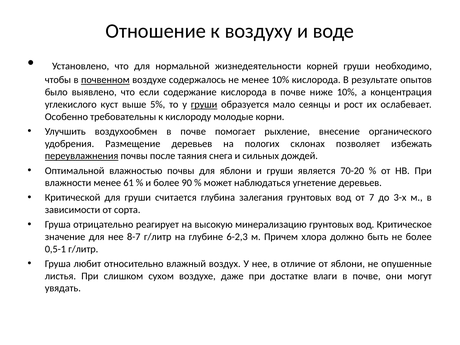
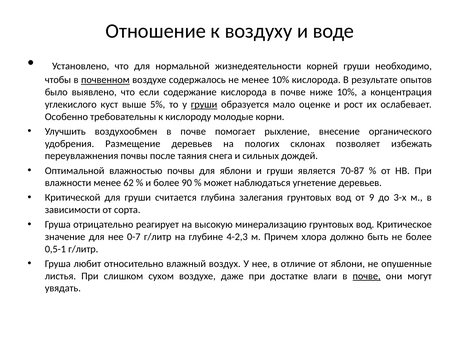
сеянцы: сеянцы -> оценке
переувлажнения underline: present -> none
70-20: 70-20 -> 70-87
61: 61 -> 62
7: 7 -> 9
8-7: 8-7 -> 0-7
6-2,3: 6-2,3 -> 4-2,3
почве at (367, 276) underline: none -> present
